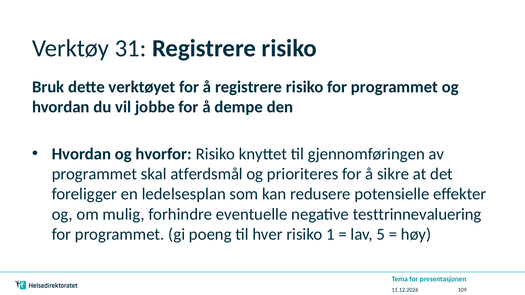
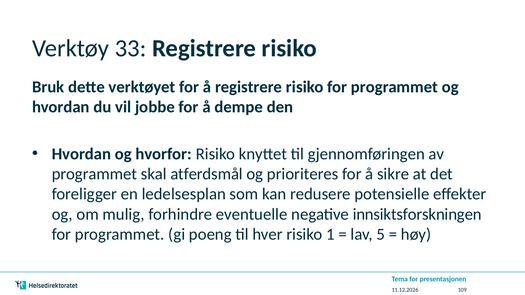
31: 31 -> 33
testtrinnevaluering: testtrinnevaluering -> innsiktsforskningen
